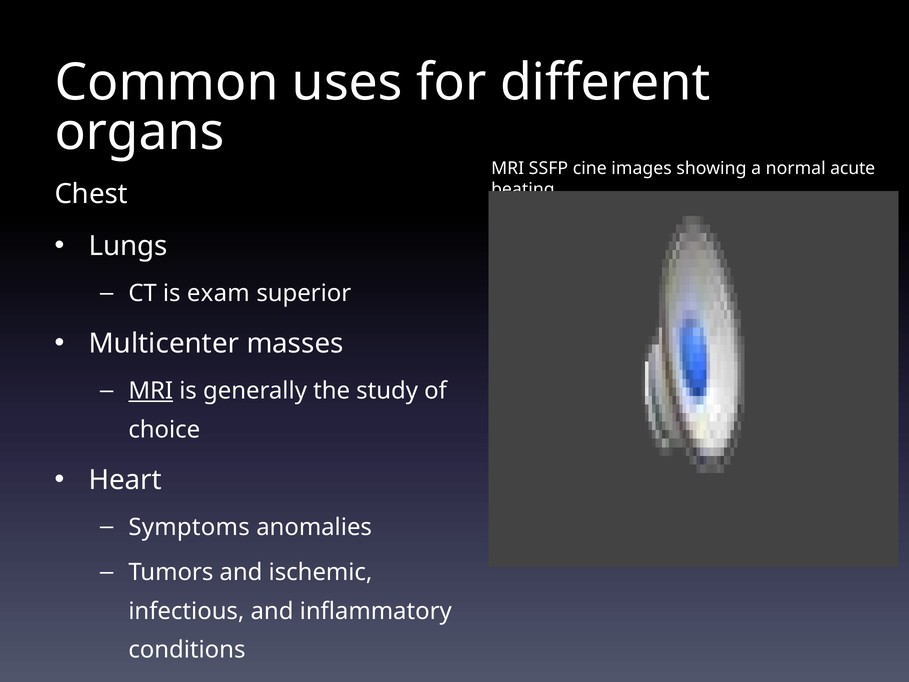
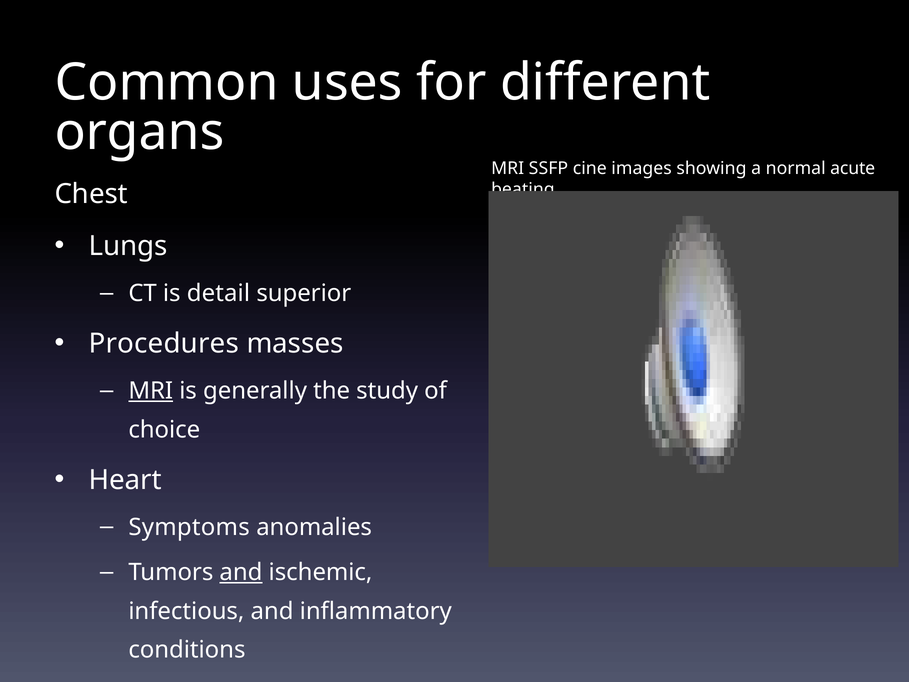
exam: exam -> detail
Multicenter: Multicenter -> Procedures
and at (241, 572) underline: none -> present
